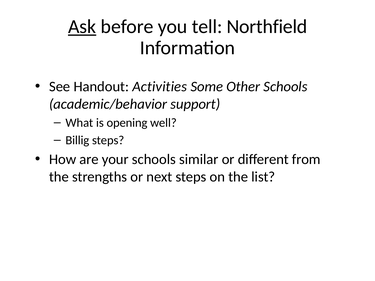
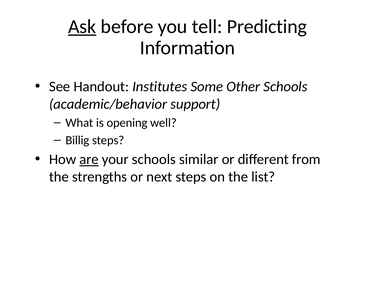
Northfield: Northfield -> Predicting
Activities: Activities -> Institutes
are underline: none -> present
